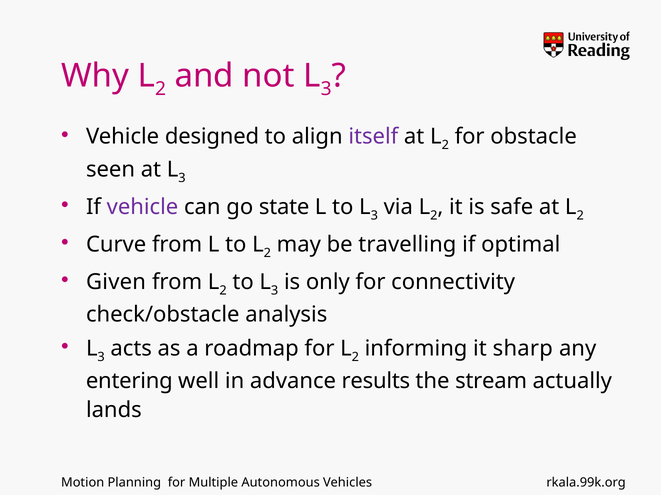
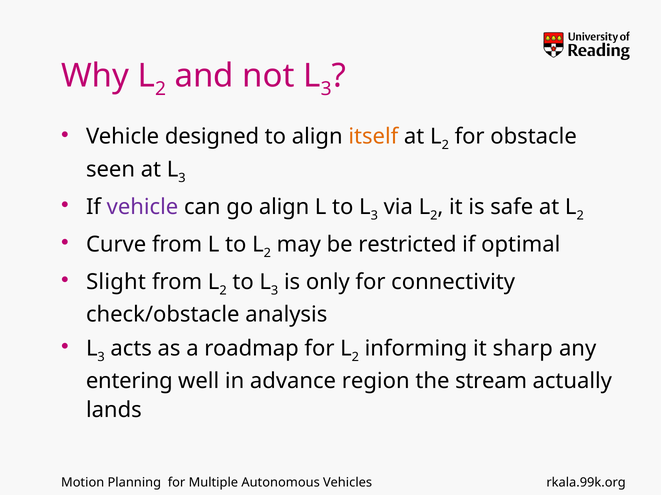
itself colour: purple -> orange
go state: state -> align
travelling: travelling -> restricted
Given: Given -> Slight
results: results -> region
